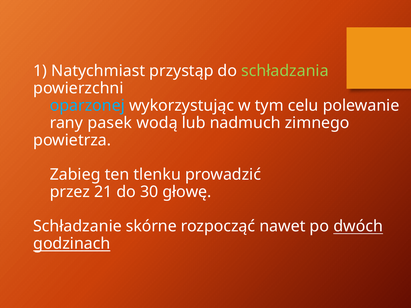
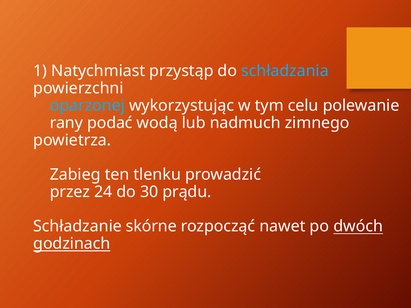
schładzania colour: light green -> light blue
pasek: pasek -> podać
21: 21 -> 24
głowę: głowę -> prądu
